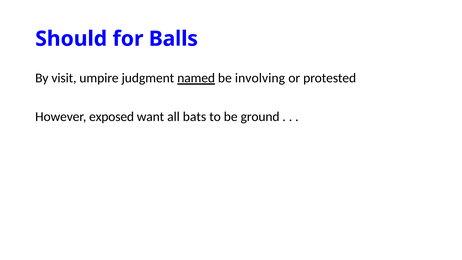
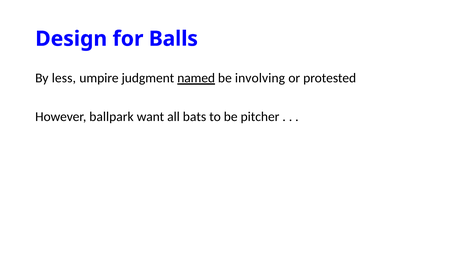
Should: Should -> Design
visit: visit -> less
exposed: exposed -> ballpark
ground: ground -> pitcher
